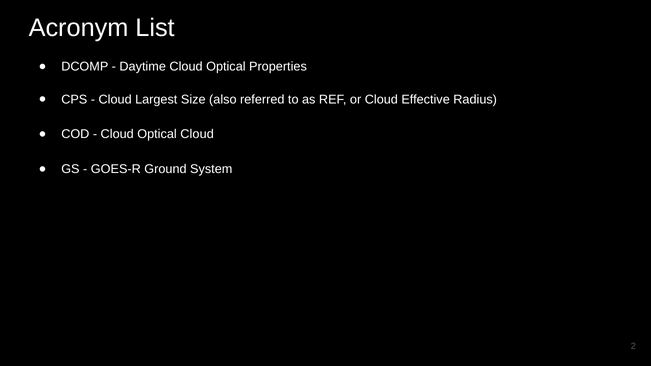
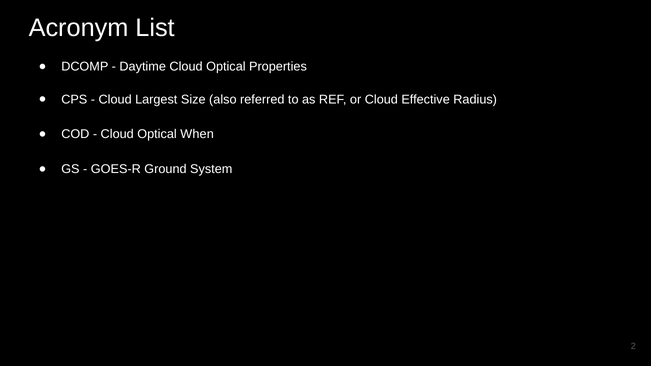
Optical Cloud: Cloud -> When
